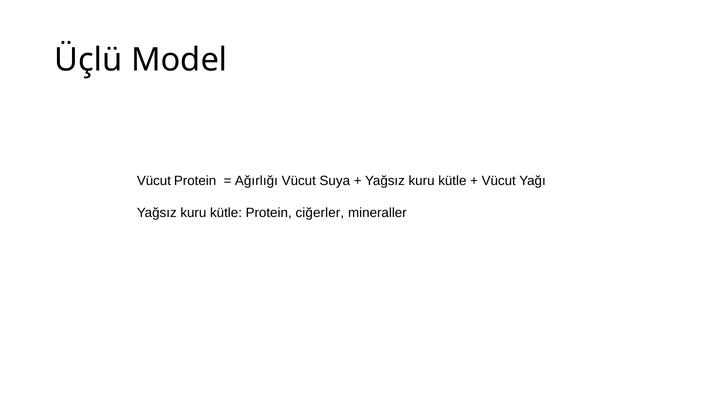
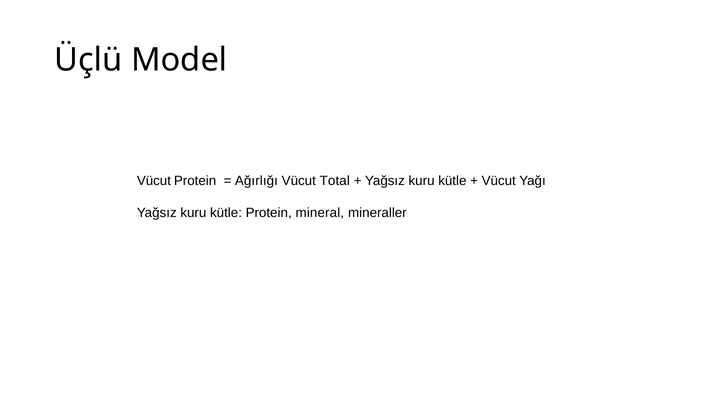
Suya: Suya -> Total
ciğerler: ciğerler -> mineral
